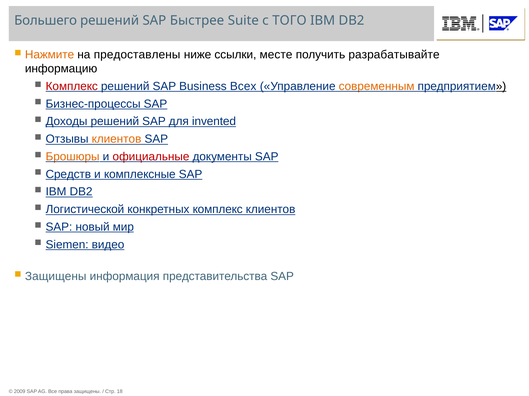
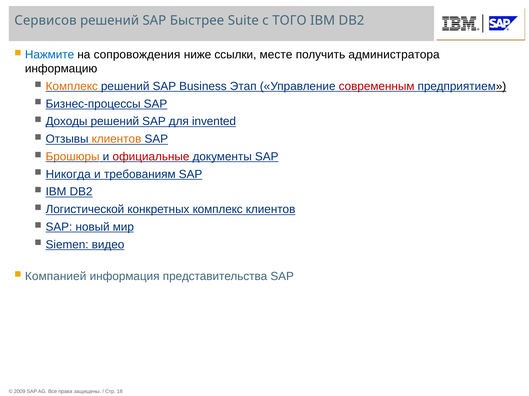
Большего: Большего -> Сервисов
Нажмите colour: orange -> blue
предоставлены: предоставлены -> сопровождения
разрабатывайте: разрабатывайте -> администратора
Комплекс at (72, 86) colour: red -> orange
Всех: Всех -> Этап
современным colour: orange -> red
Средств: Средств -> Никогда
комплексные: комплексные -> требованиям
Защищены at (56, 277): Защищены -> Компанией
